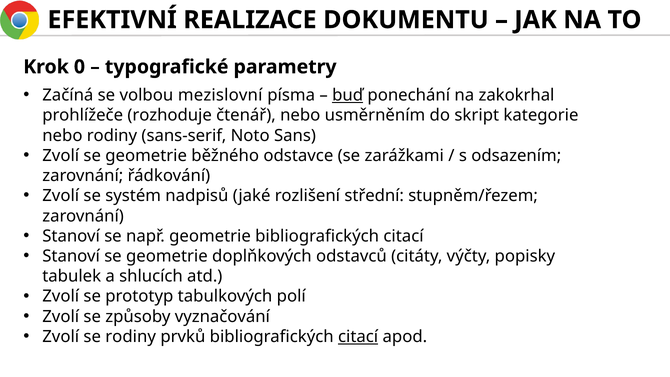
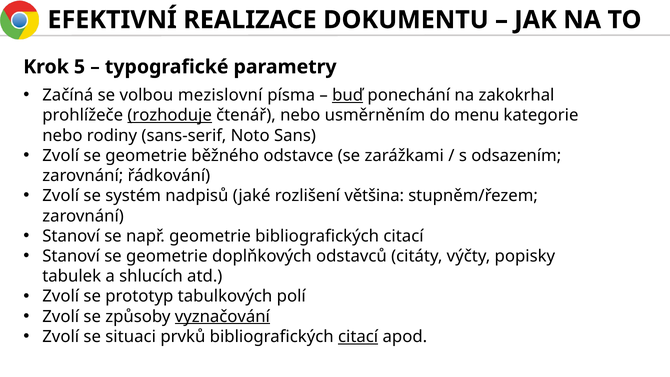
0: 0 -> 5
rozhoduje underline: none -> present
skript: skript -> menu
střední: střední -> většina
vyznačování underline: none -> present
se rodiny: rodiny -> situaci
